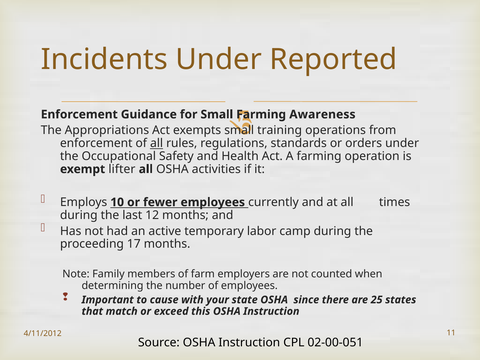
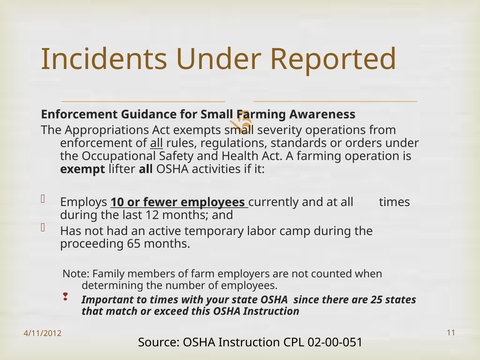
training: training -> severity
17: 17 -> 65
to cause: cause -> times
